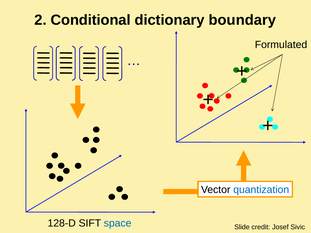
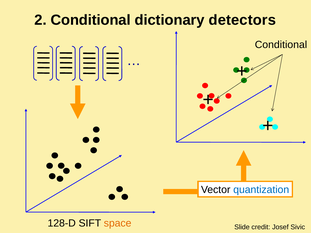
boundary: boundary -> detectors
Formulated at (281, 45): Formulated -> Conditional
space colour: blue -> orange
